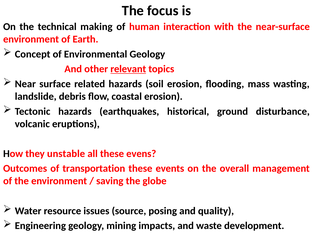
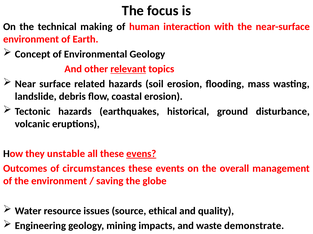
evens underline: none -> present
transportation: transportation -> circumstances
posing: posing -> ethical
development: development -> demonstrate
